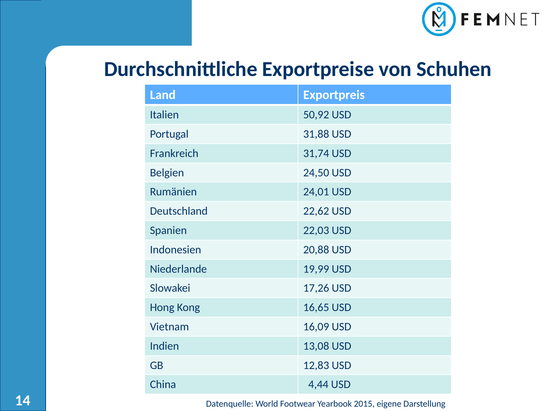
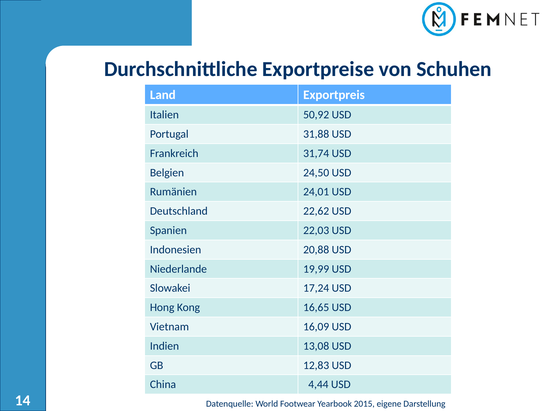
17,26: 17,26 -> 17,24
